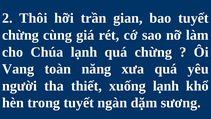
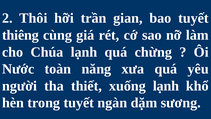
chừng at (20, 35): chừng -> thiêng
Vang: Vang -> Nước
